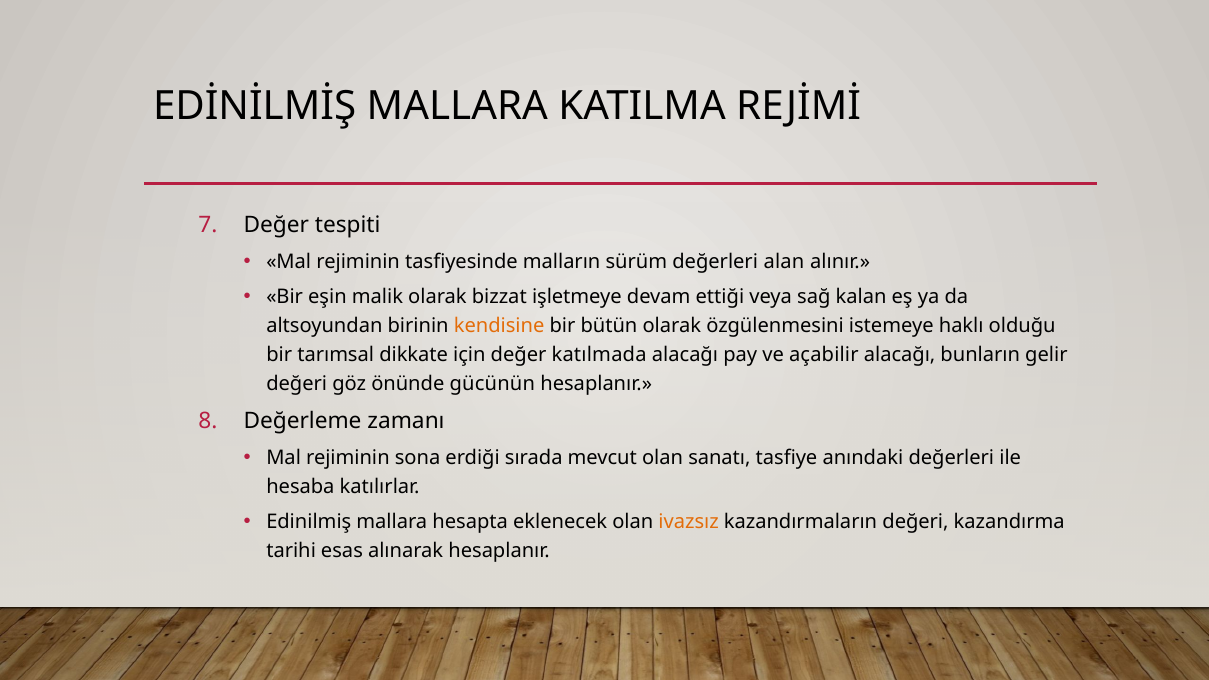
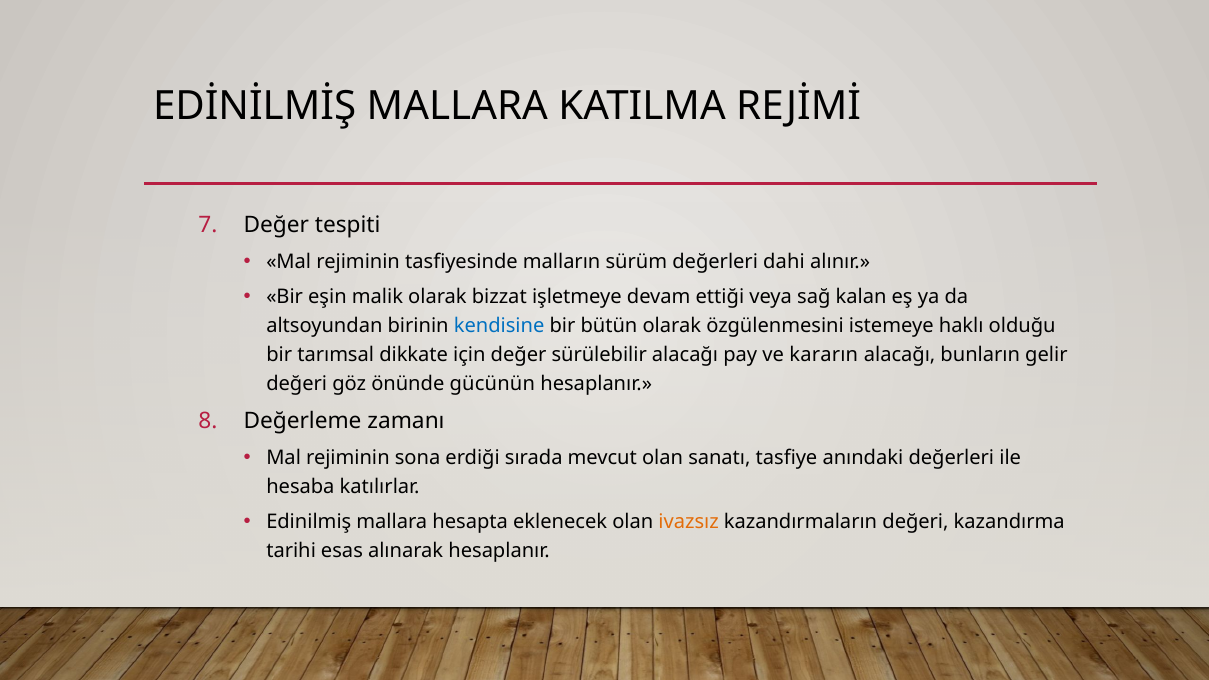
alan: alan -> dahi
kendisine colour: orange -> blue
katılmada: katılmada -> sürülebilir
açabilir: açabilir -> kararın
